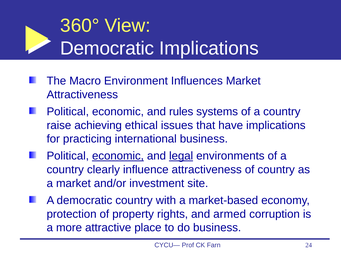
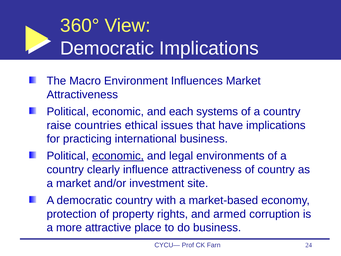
rules: rules -> each
achieving: achieving -> countries
legal underline: present -> none
